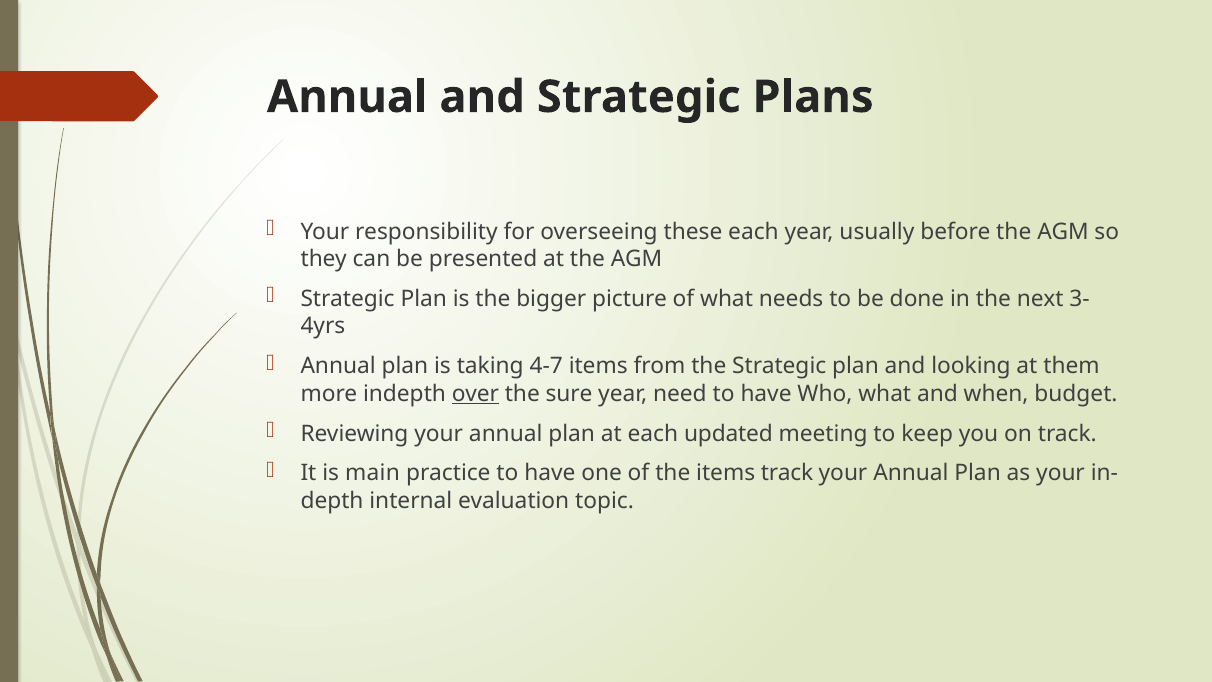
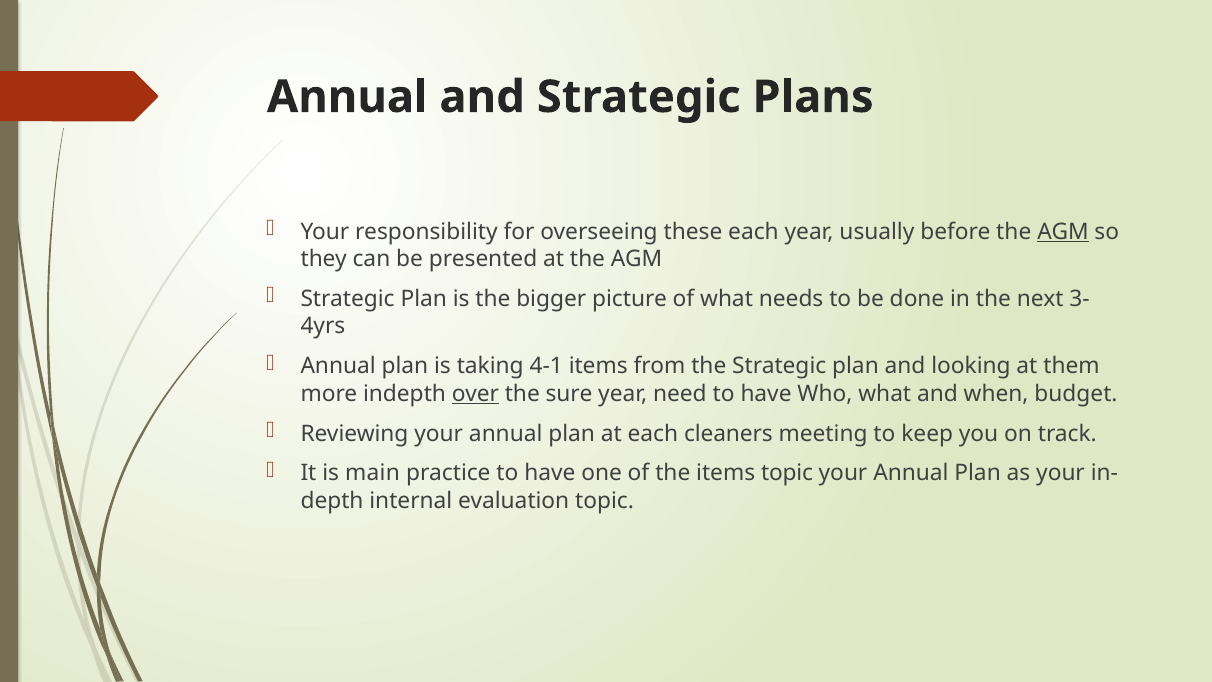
AGM at (1063, 232) underline: none -> present
4-7: 4-7 -> 4-1
updated: updated -> cleaners
items track: track -> topic
